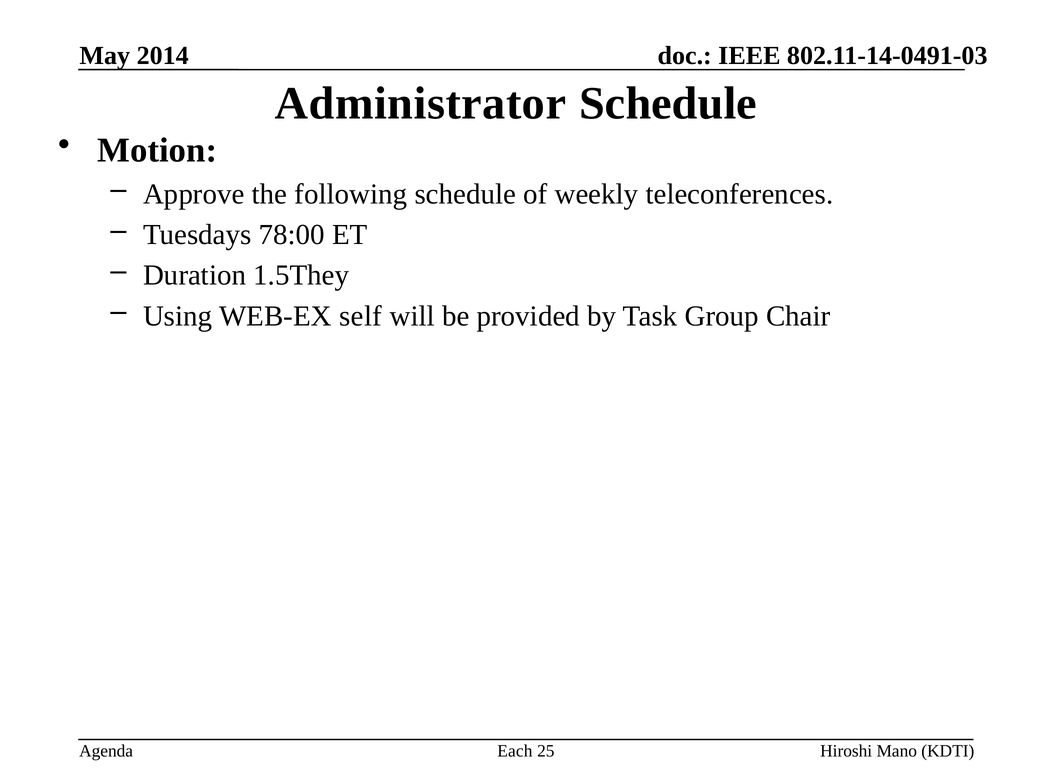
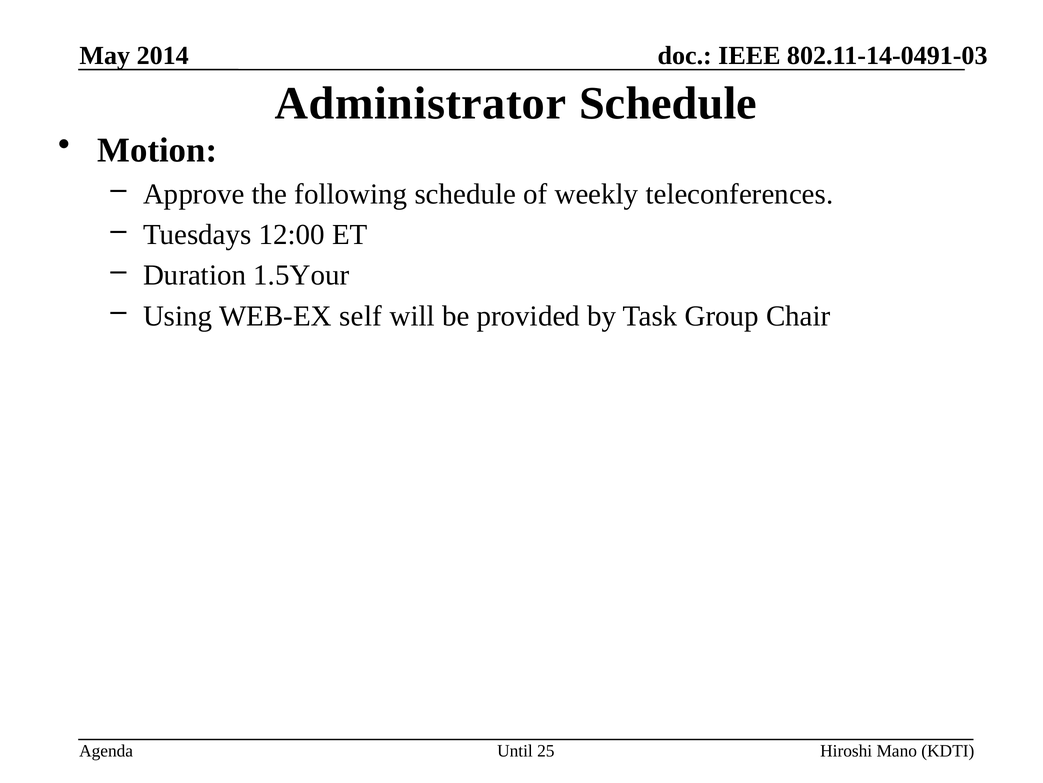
78:00: 78:00 -> 12:00
1.5They: 1.5They -> 1.5Your
Each: Each -> Until
